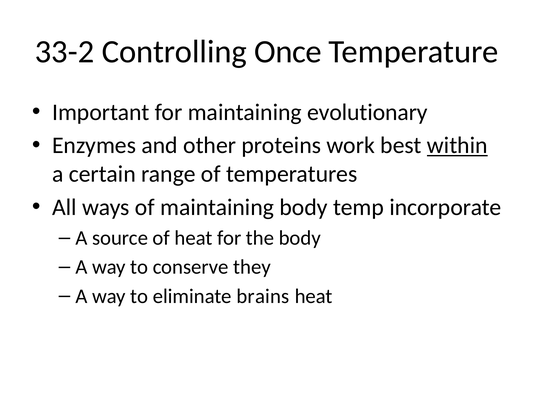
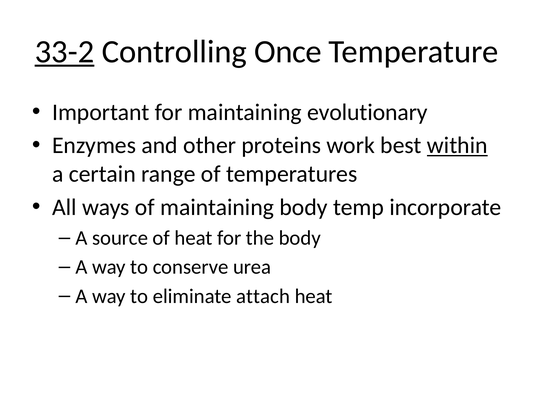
33-2 underline: none -> present
they: they -> urea
brains: brains -> attach
